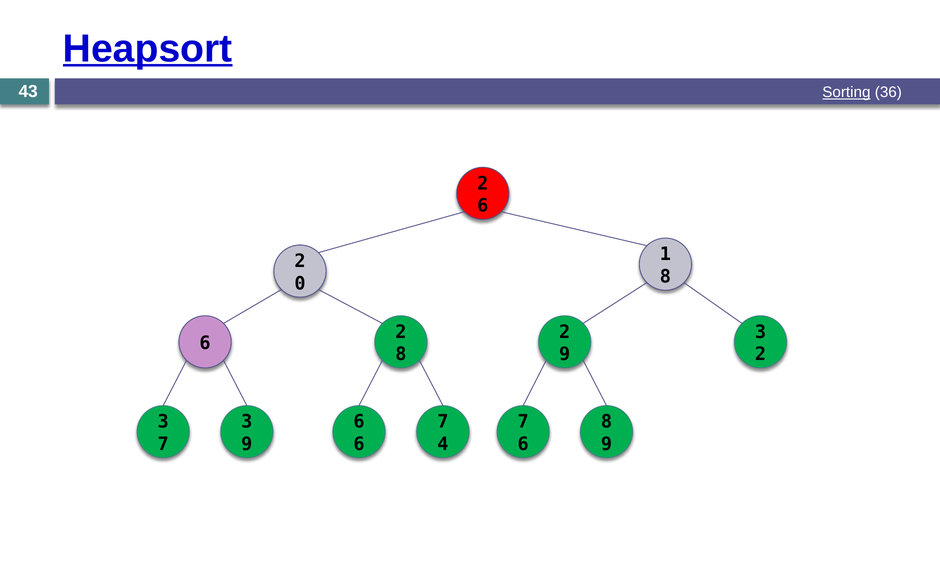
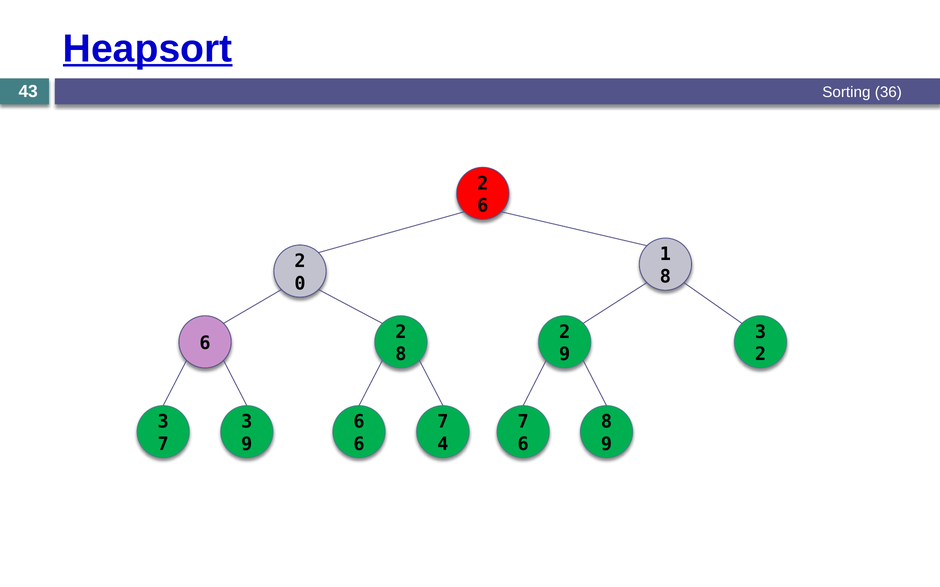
Sorting underline: present -> none
